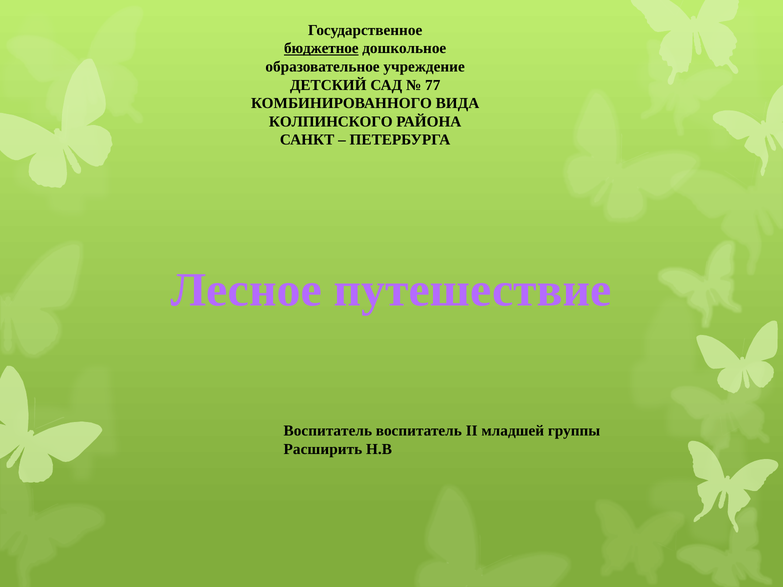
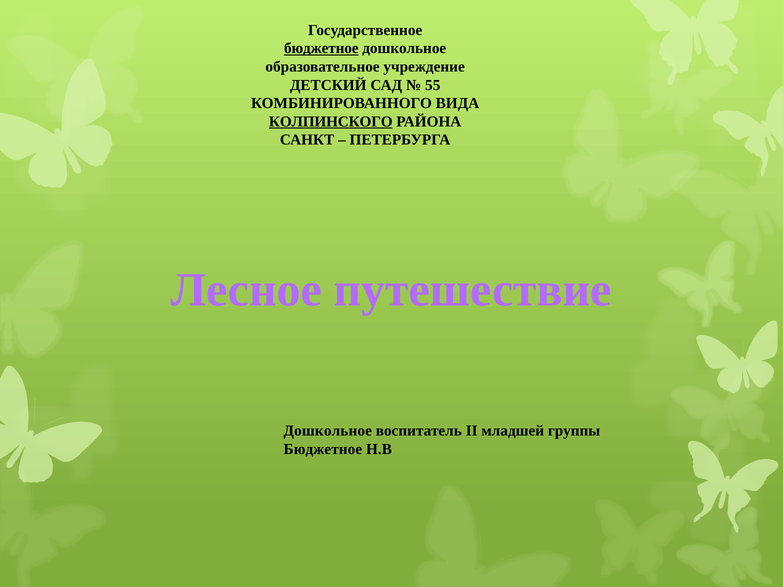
77: 77 -> 55
КОЛПИНСКОГО underline: none -> present
Воспитатель at (328, 431): Воспитатель -> Дошкольное
Расширить at (323, 449): Расширить -> Бюджетное
